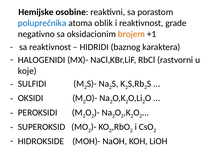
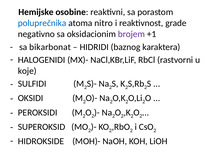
oblik: oblik -> nitro
brojem colour: orange -> purple
sa reaktivnost: reaktivnost -> bikarbonat
